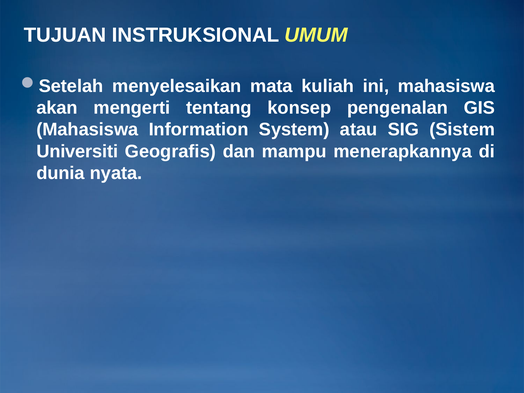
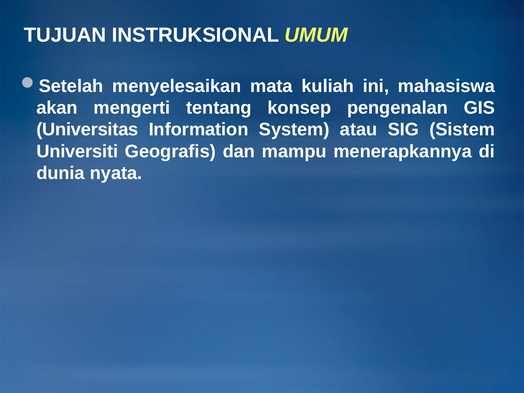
Mahasiswa at (87, 130): Mahasiswa -> Universitas
